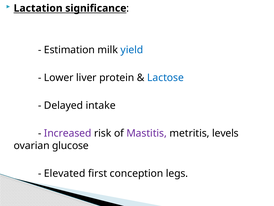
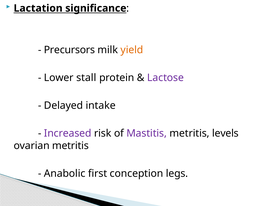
Estimation: Estimation -> Precursors
yield colour: blue -> orange
liver: liver -> stall
Lactose colour: blue -> purple
ovarian glucose: glucose -> metritis
Elevated: Elevated -> Anabolic
